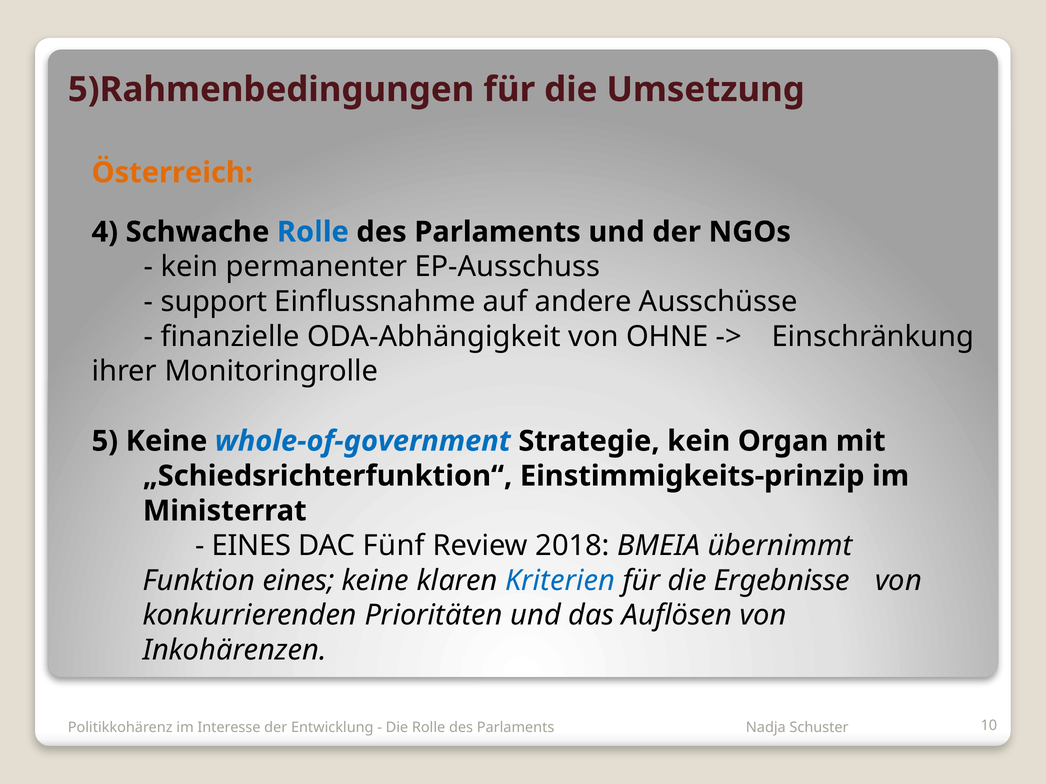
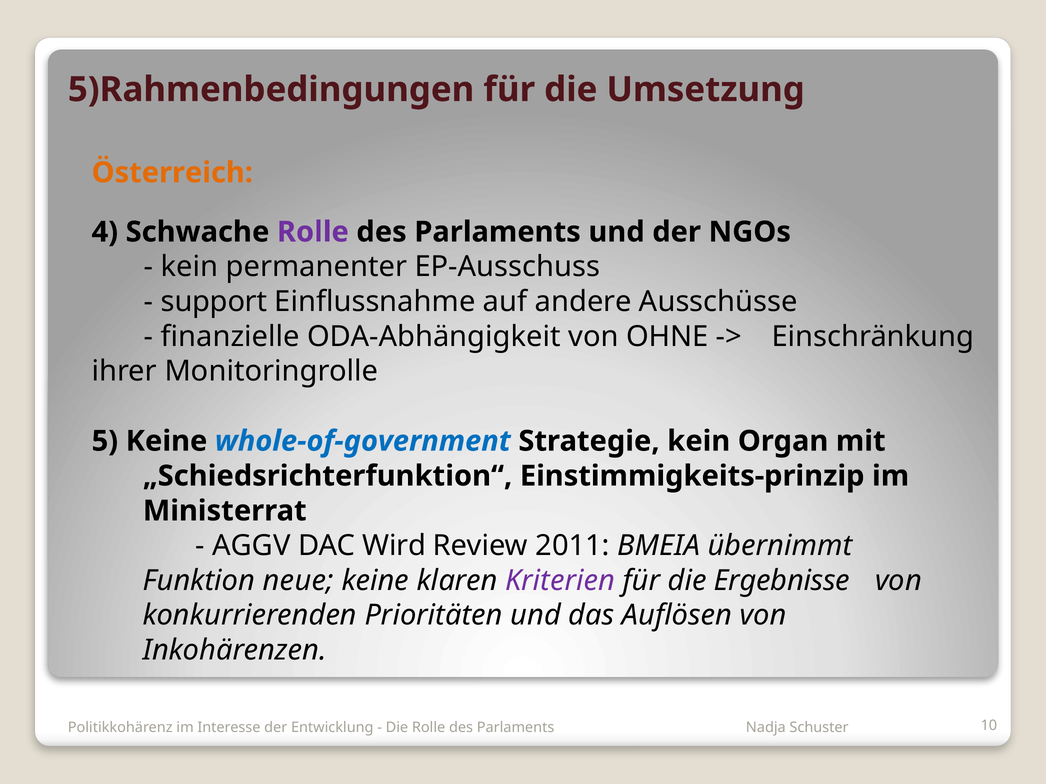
Rolle at (313, 232) colour: blue -> purple
EINES at (251, 546): EINES -> AGGV
Fünf: Fünf -> Wird
2018: 2018 -> 2011
Funktion eines: eines -> neue
Kriterien colour: blue -> purple
